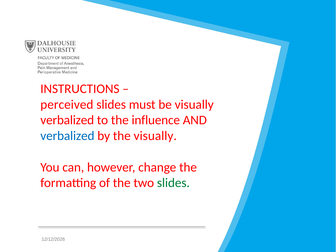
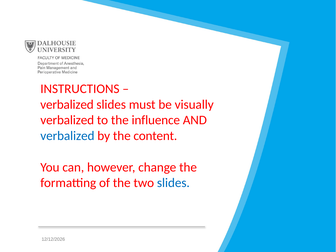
perceived at (67, 104): perceived -> verbalized
the visually: visually -> content
slides at (173, 183) colour: green -> blue
